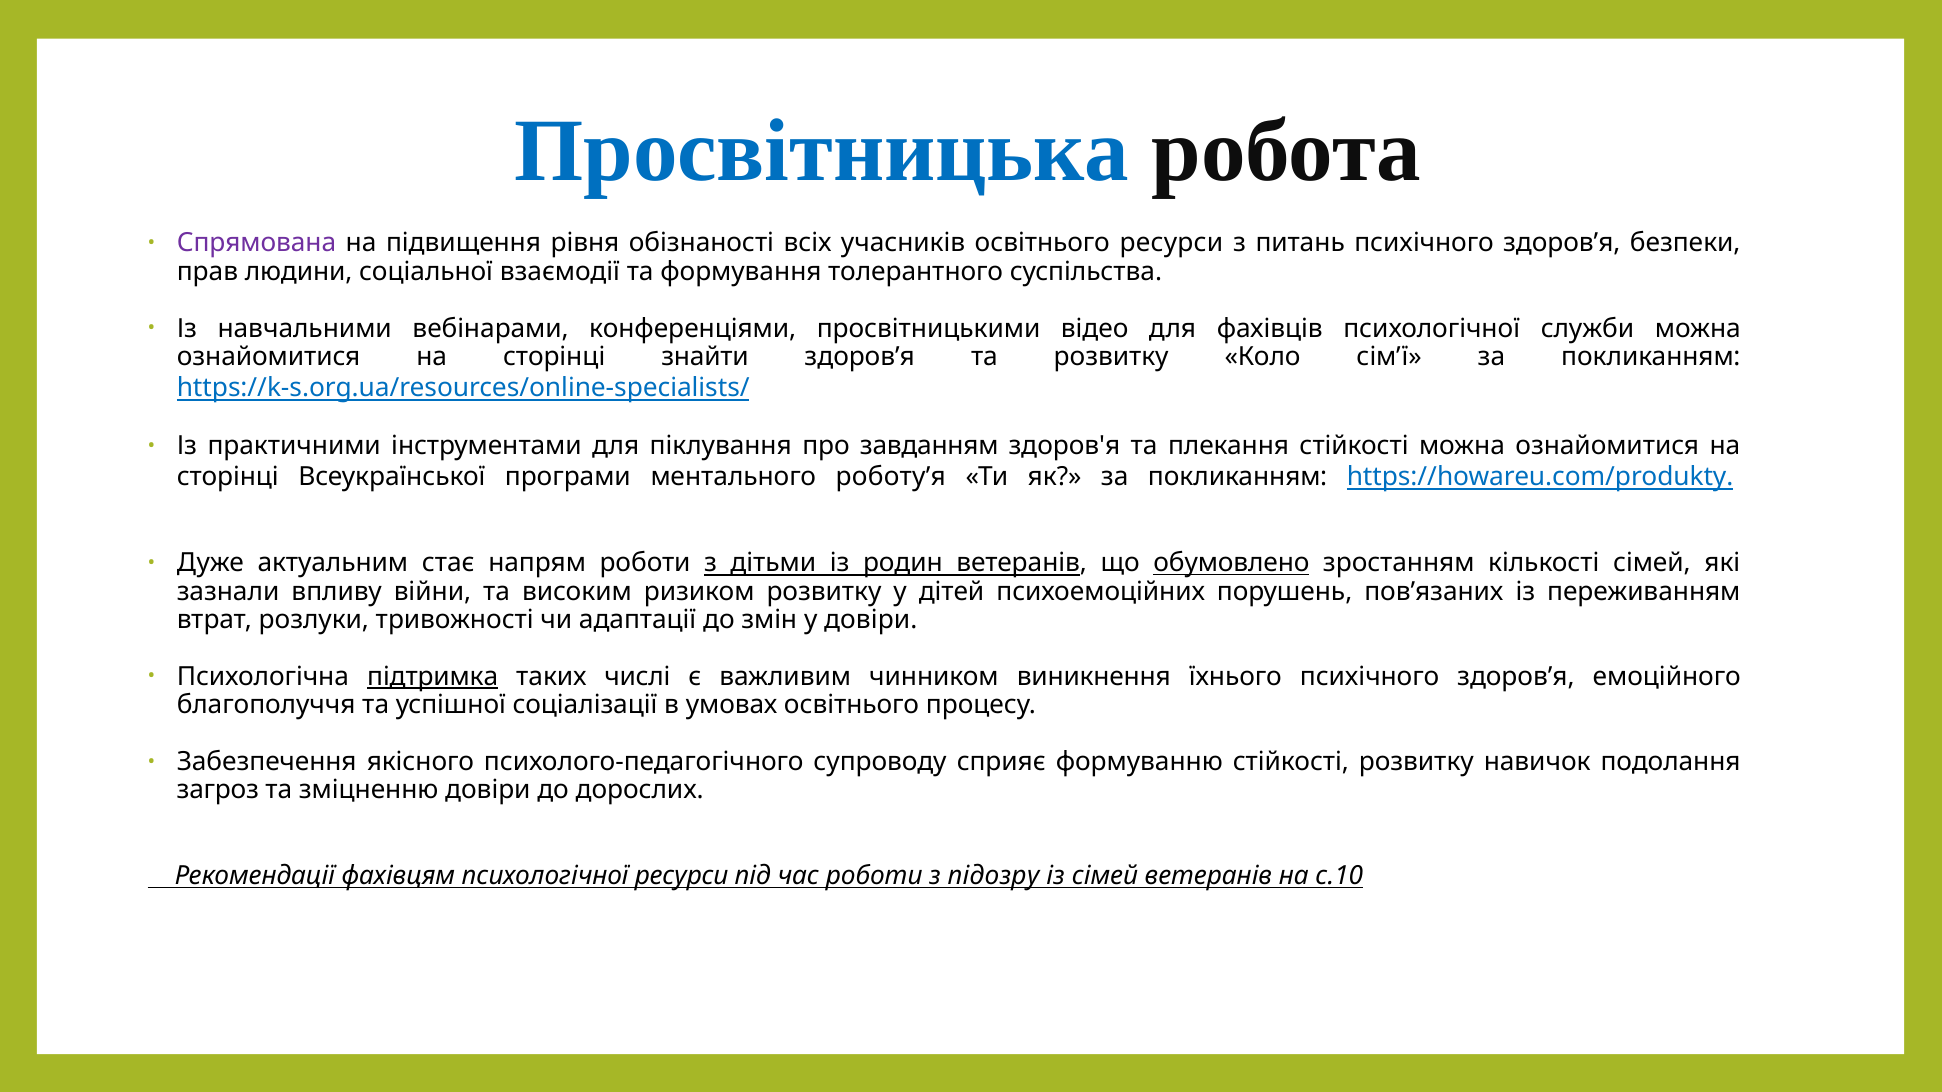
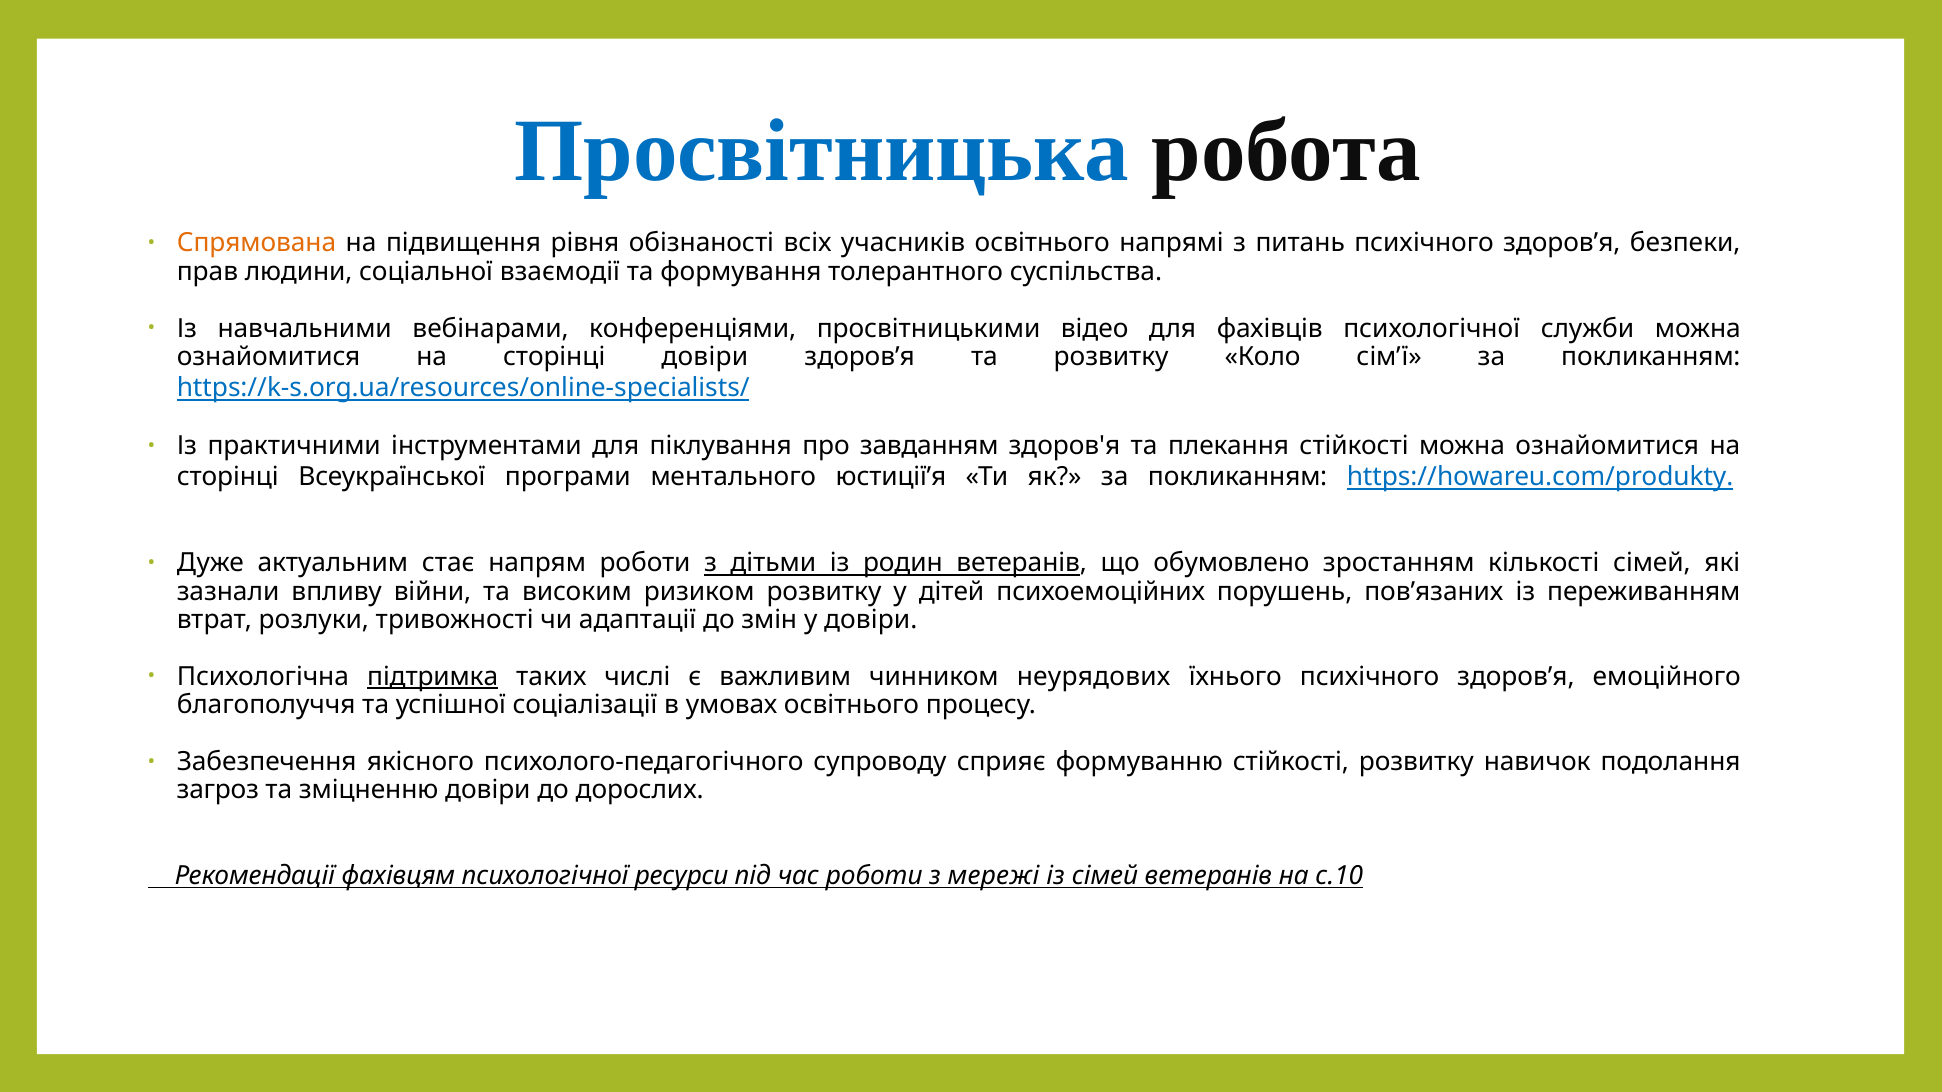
Спрямована colour: purple -> orange
освітнього ресурси: ресурси -> напрямі
сторінці знайти: знайти -> довіри
роботу’я: роботу’я -> юстиції’я
обумовлено underline: present -> none
виникнення: виникнення -> неурядових
підозру: підозру -> мережі
